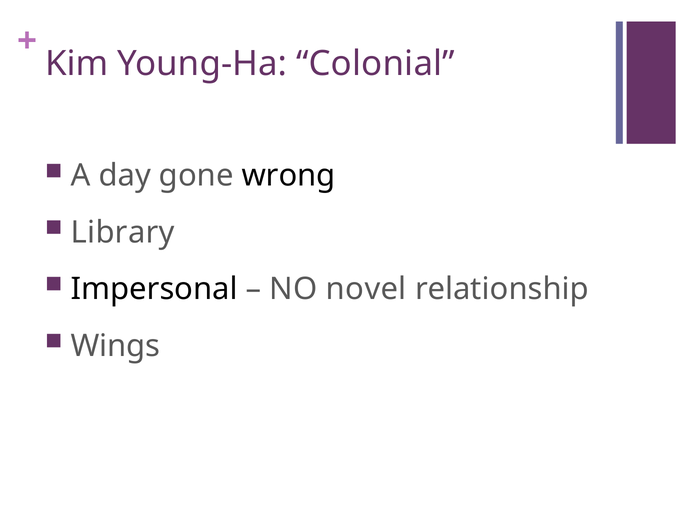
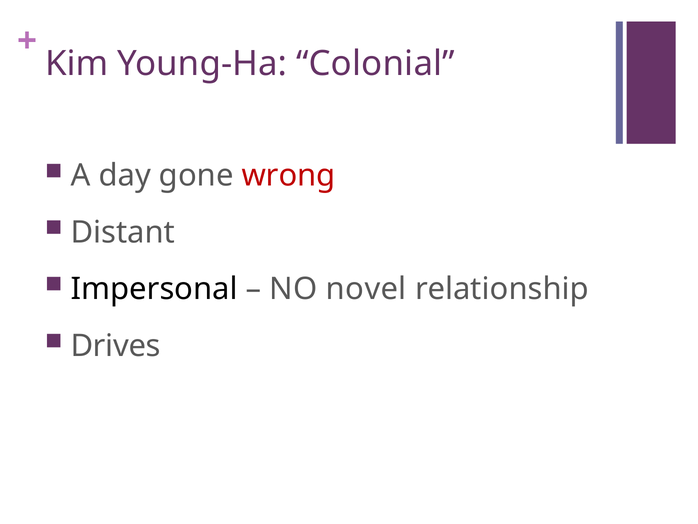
wrong colour: black -> red
Library: Library -> Distant
Wings: Wings -> Drives
